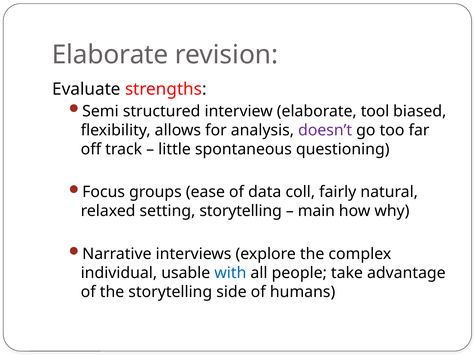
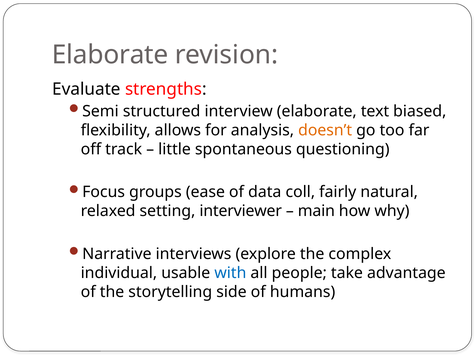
tool: tool -> text
doesn’t colour: purple -> orange
setting storytelling: storytelling -> interviewer
